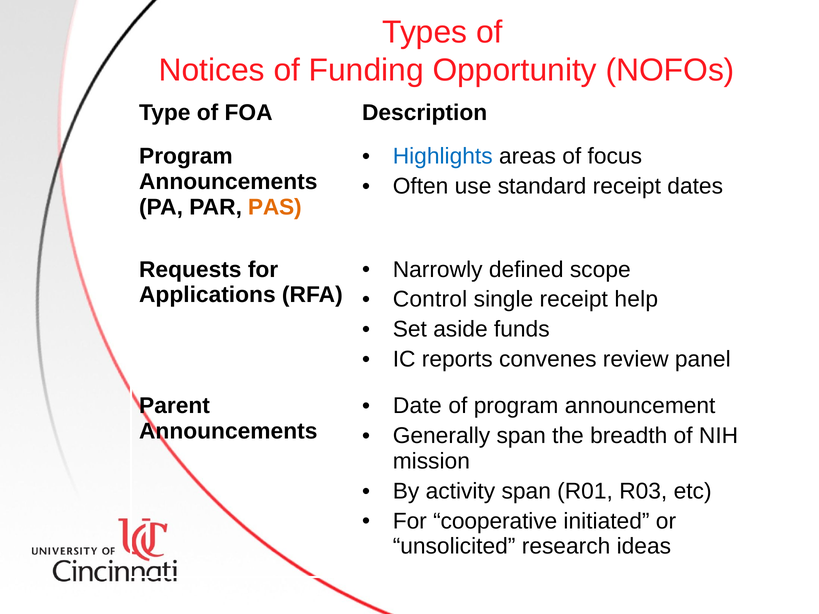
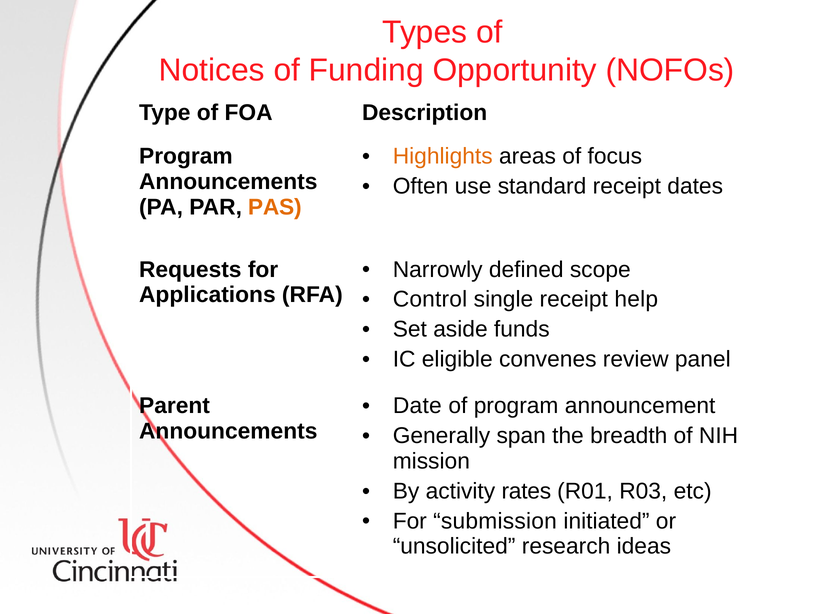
Highlights colour: blue -> orange
reports: reports -> eligible
activity span: span -> rates
cooperative: cooperative -> submission
